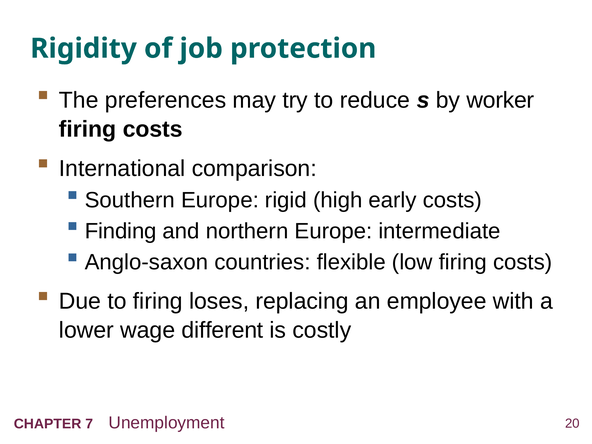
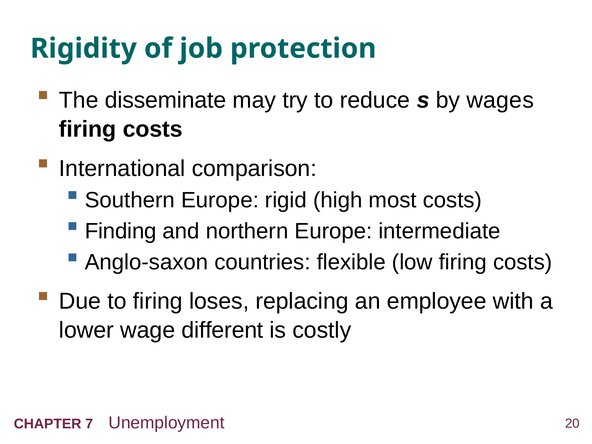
preferences: preferences -> disseminate
worker: worker -> wages
early: early -> most
